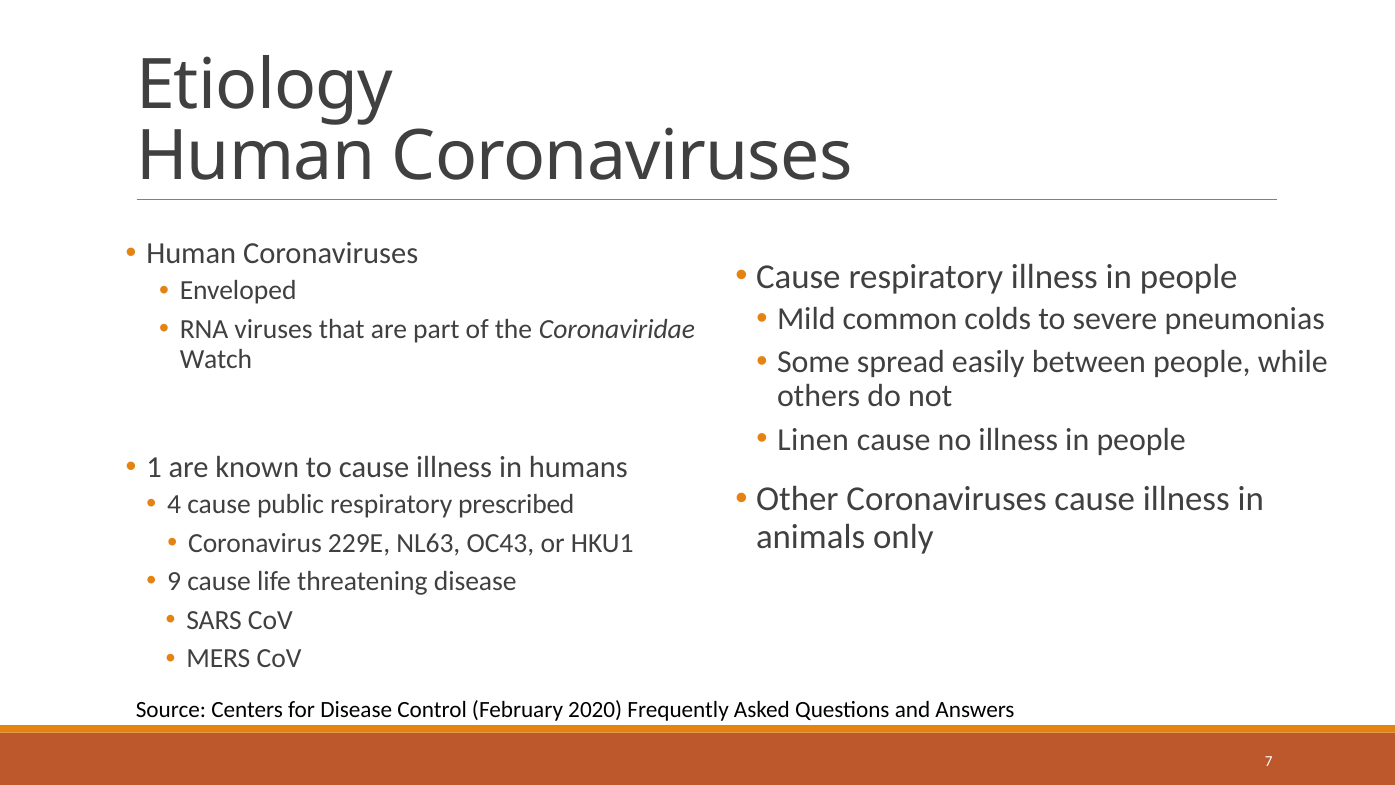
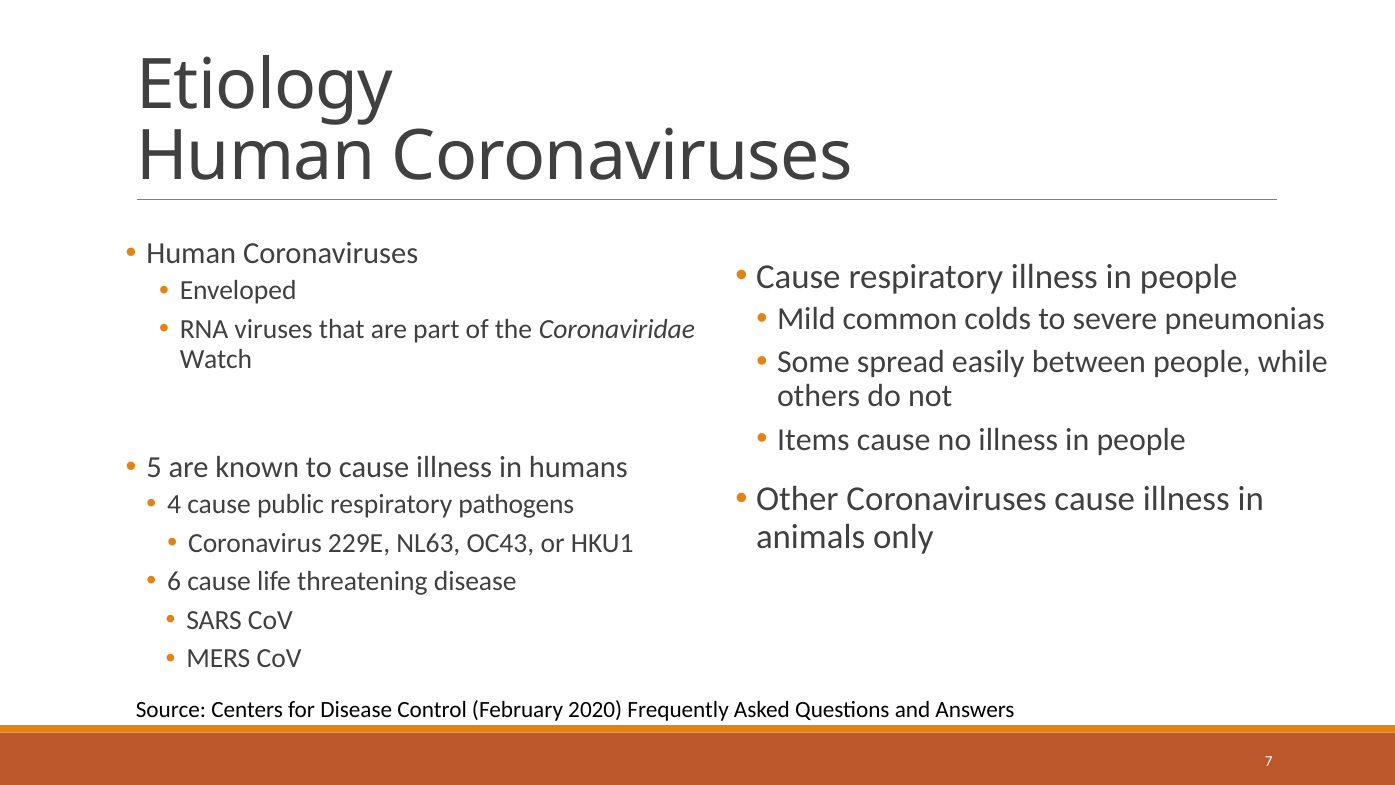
Linen: Linen -> Items
1: 1 -> 5
prescribed: prescribed -> pathogens
9: 9 -> 6
